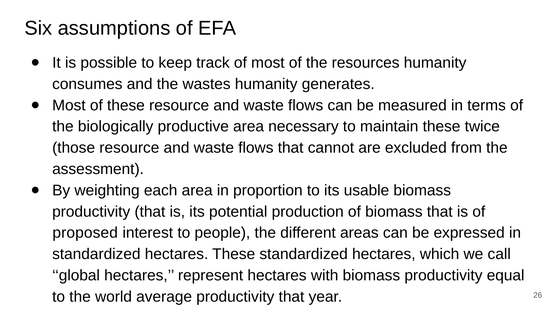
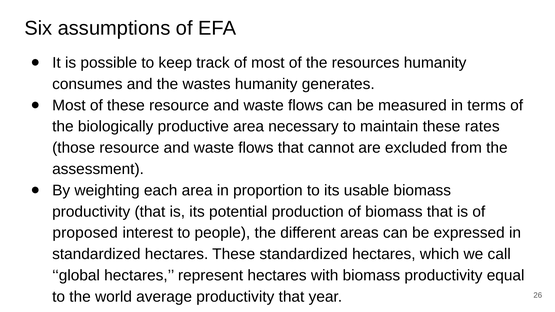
twice: twice -> rates
